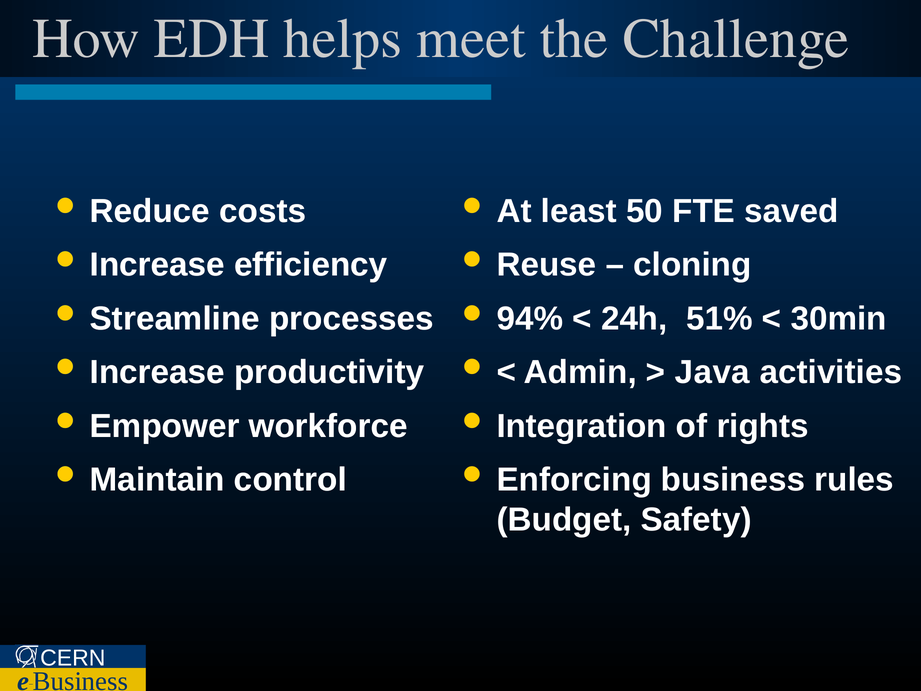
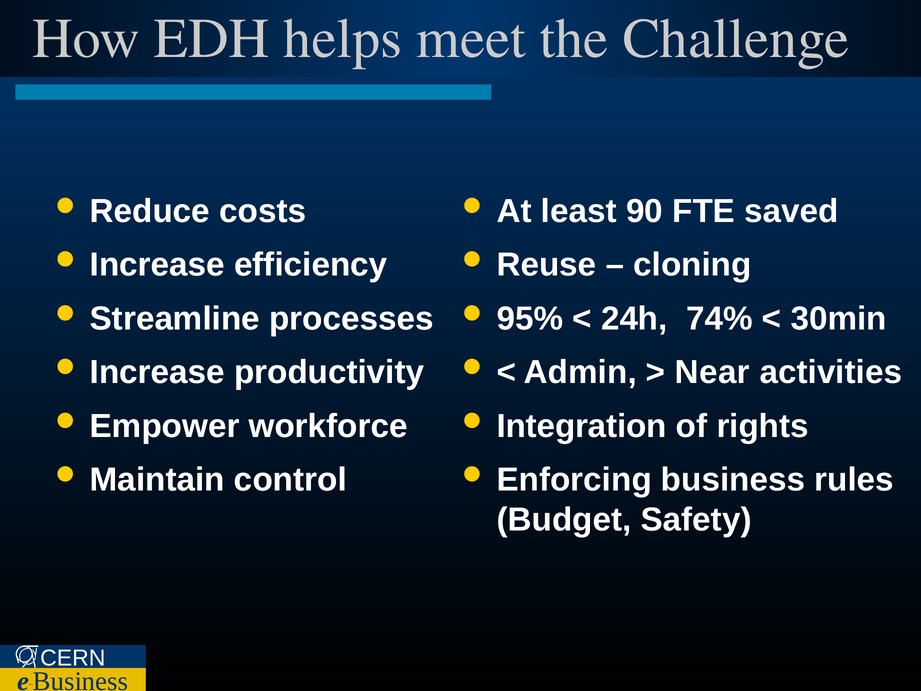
50: 50 -> 90
94%: 94% -> 95%
51%: 51% -> 74%
Java: Java -> Near
